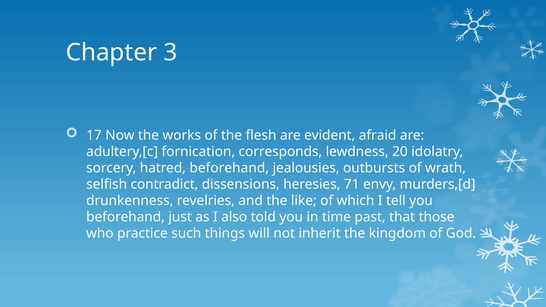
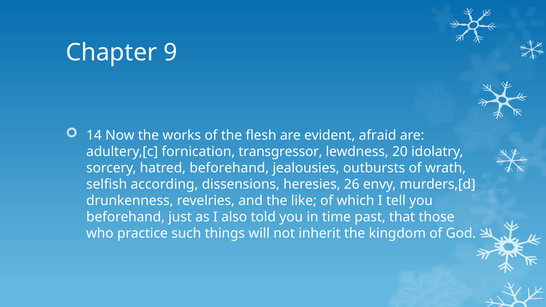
3: 3 -> 9
17: 17 -> 14
corresponds: corresponds -> transgressor
contradict: contradict -> according
71: 71 -> 26
